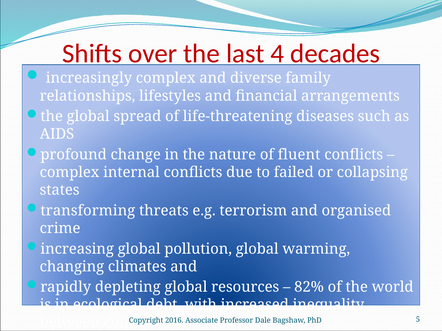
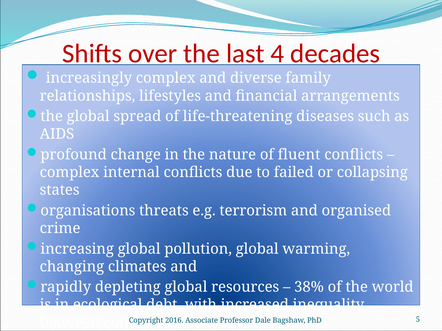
transforming: transforming -> organisations
82%: 82% -> 38%
